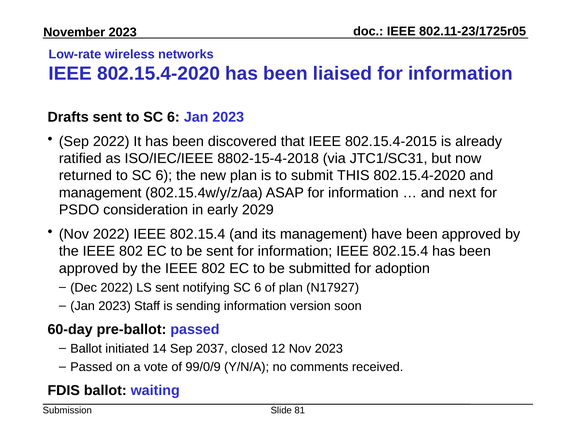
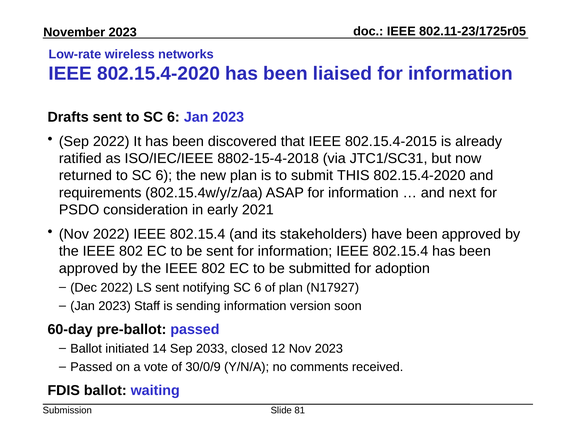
management at (100, 193): management -> requirements
2029: 2029 -> 2021
its management: management -> stakeholders
2037: 2037 -> 2033
99/0/9: 99/0/9 -> 30/0/9
